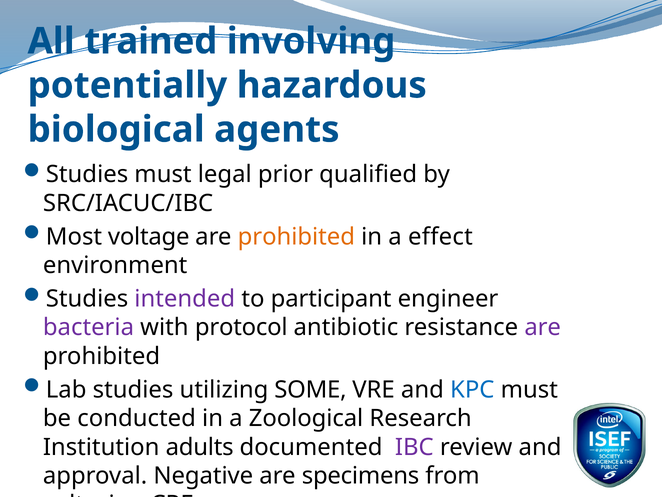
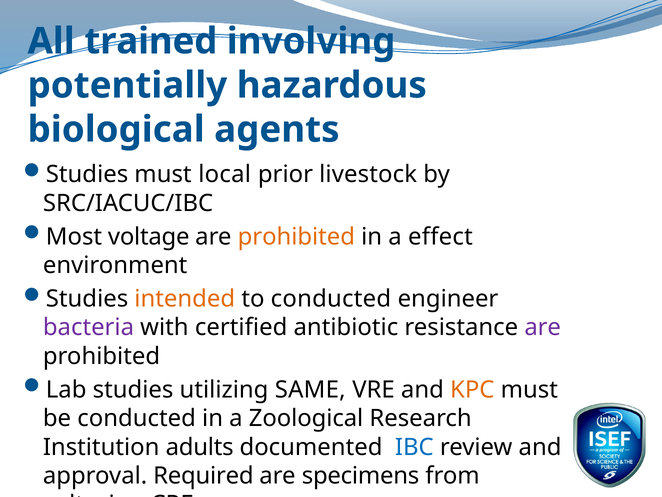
legal: legal -> local
qualified: qualified -> livestock
intended colour: purple -> orange
to participant: participant -> conducted
protocol: protocol -> certified
SOME: SOME -> SAME
KPC colour: blue -> orange
IBC colour: purple -> blue
Negative: Negative -> Required
